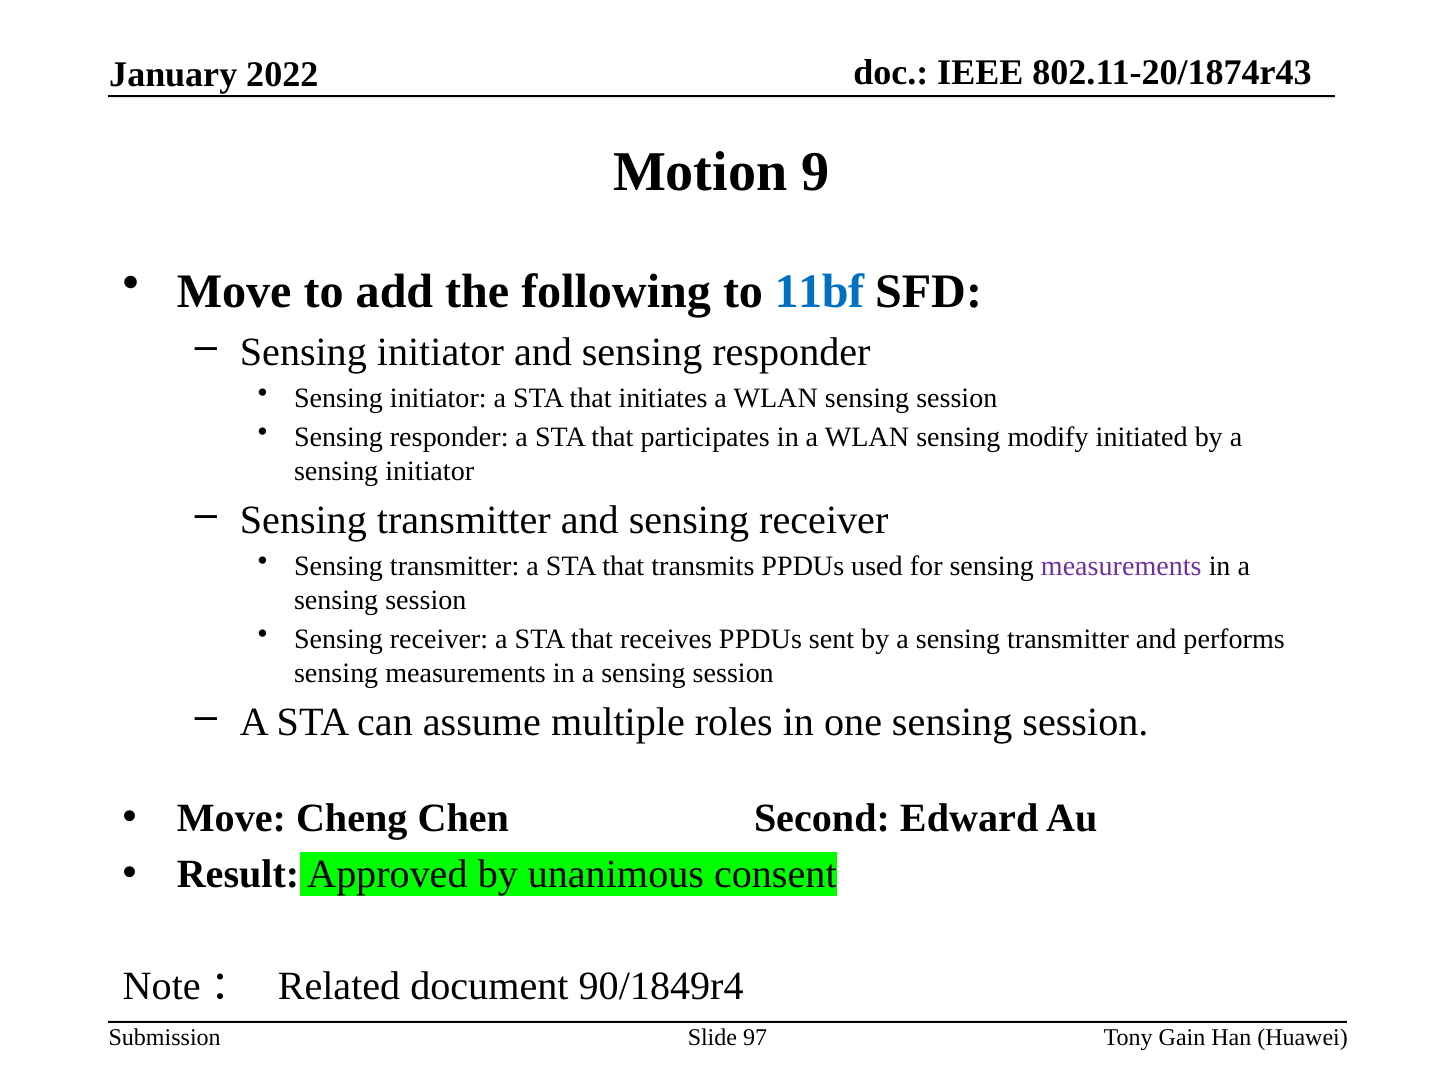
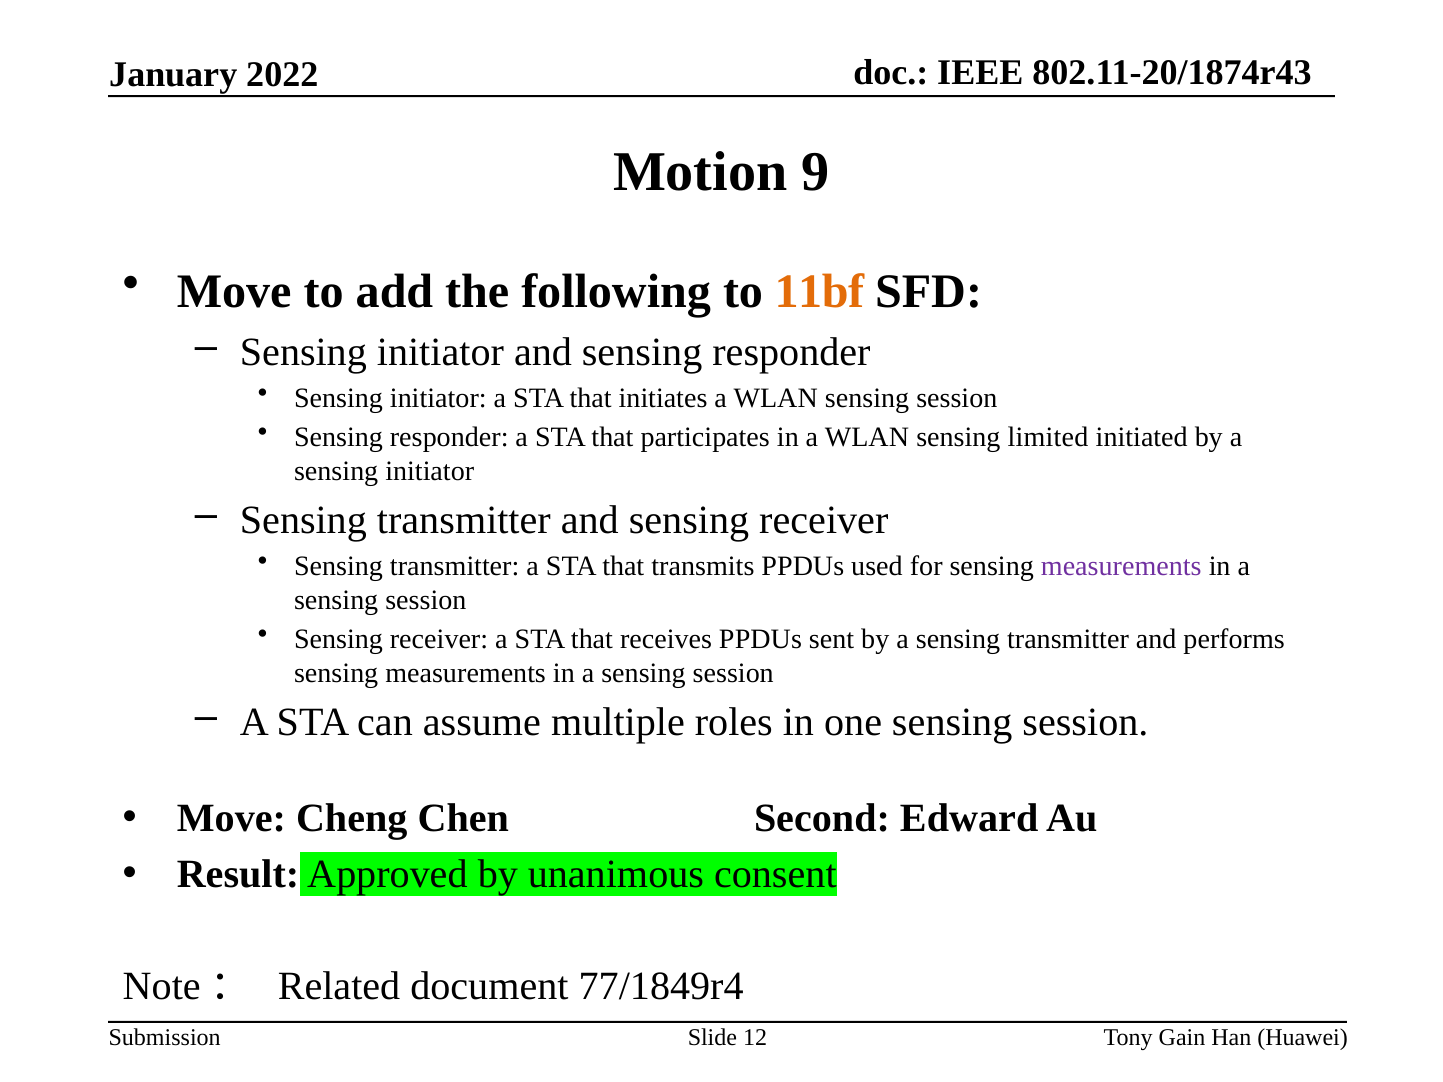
11bf colour: blue -> orange
modify: modify -> limited
90/1849r4: 90/1849r4 -> 77/1849r4
97: 97 -> 12
